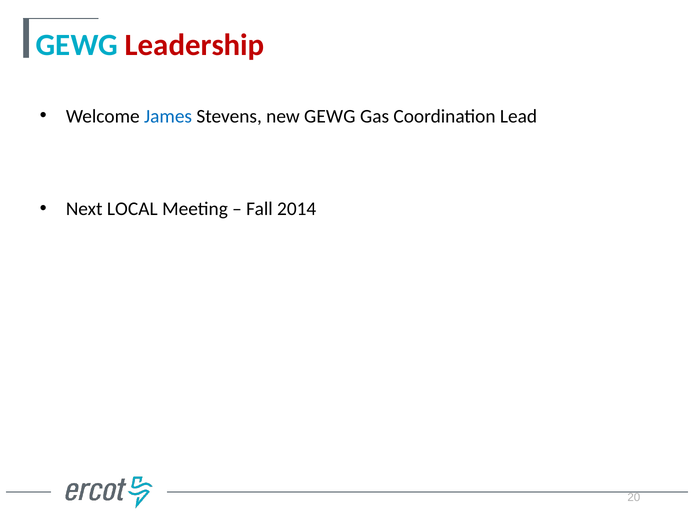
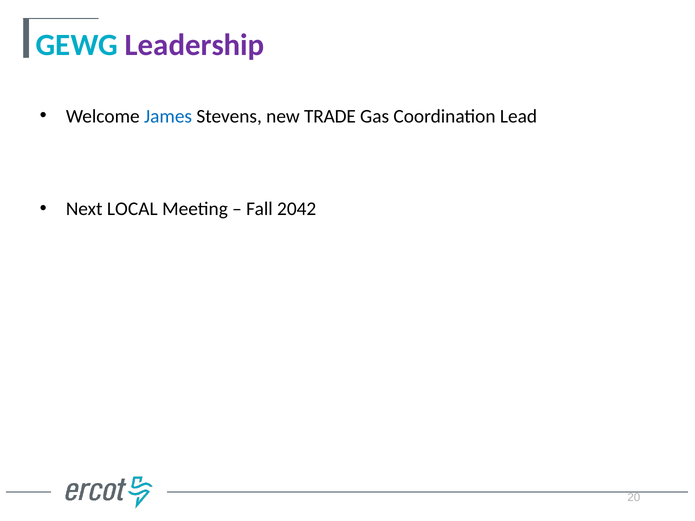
Leadership colour: red -> purple
new GEWG: GEWG -> TRADE
2014: 2014 -> 2042
